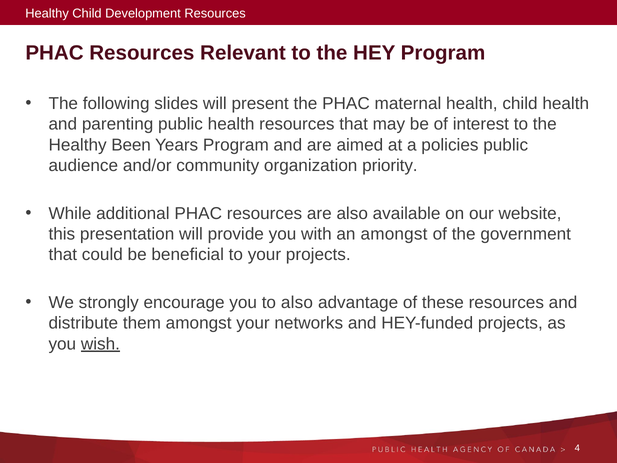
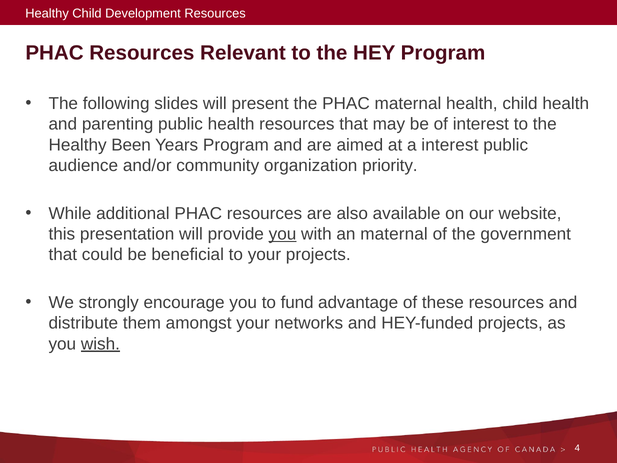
a policies: policies -> interest
you at (283, 234) underline: none -> present
an amongst: amongst -> maternal
to also: also -> fund
